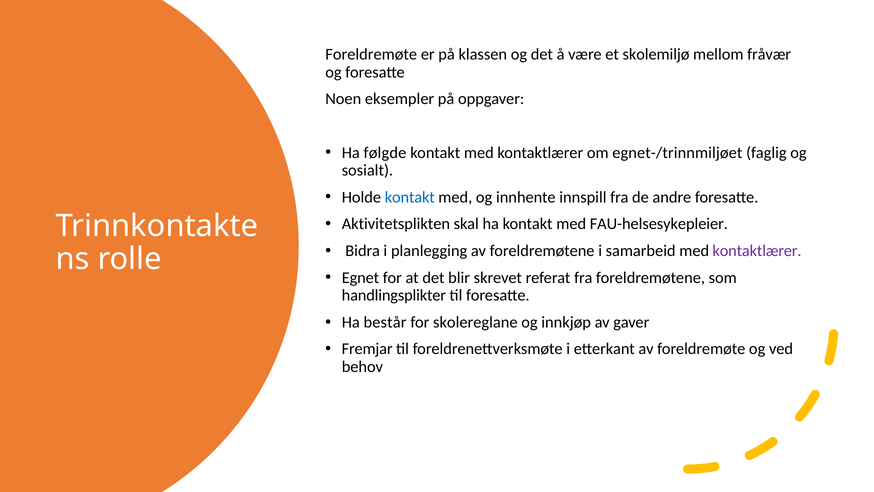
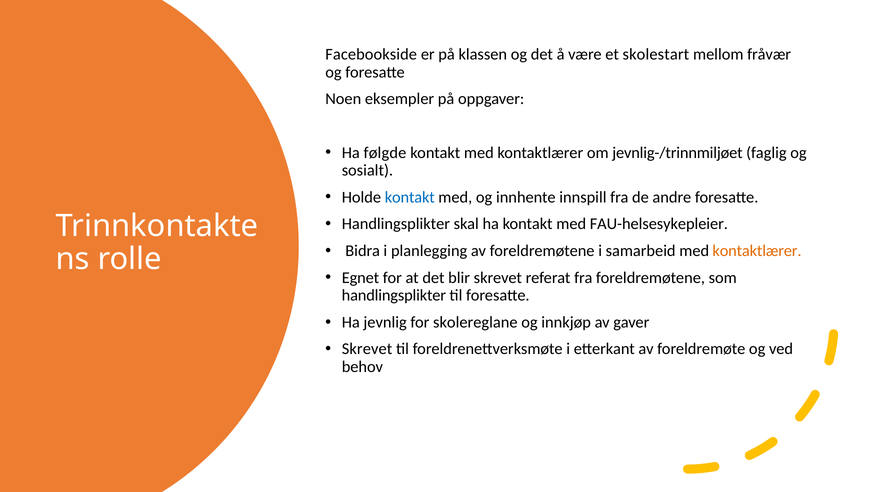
Foreldremøte at (371, 54): Foreldremøte -> Facebookside
skolemiljø: skolemiljø -> skolestart
egnet-/trinnmiljøet: egnet-/trinnmiljøet -> jevnlig-/trinnmiljøet
Aktivitetsplikten at (396, 224): Aktivitetsplikten -> Handlingsplikter
kontaktlærer at (757, 251) colour: purple -> orange
består: består -> jevnlig
Fremjar at (367, 349): Fremjar -> Skrevet
